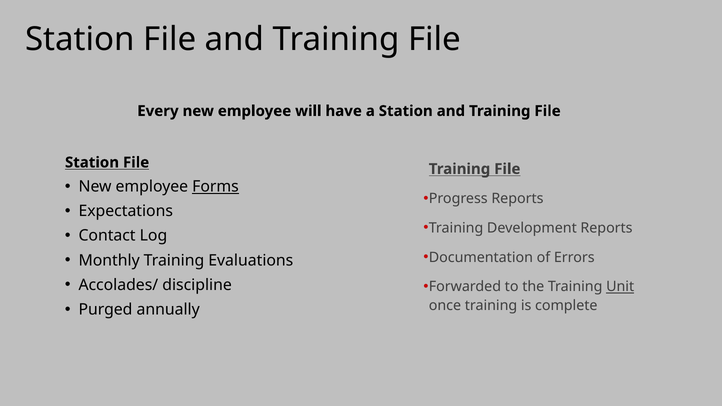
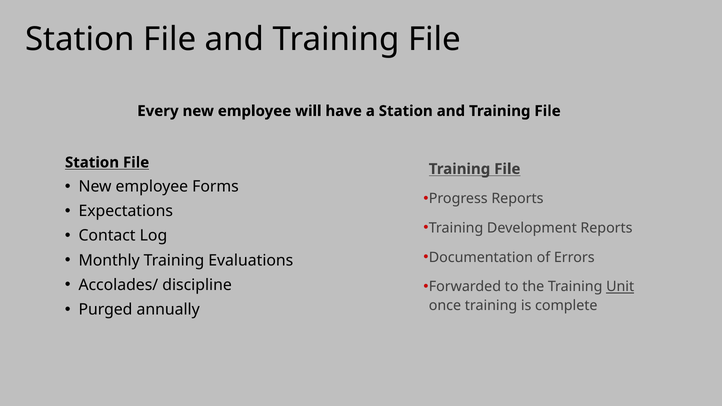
Forms underline: present -> none
